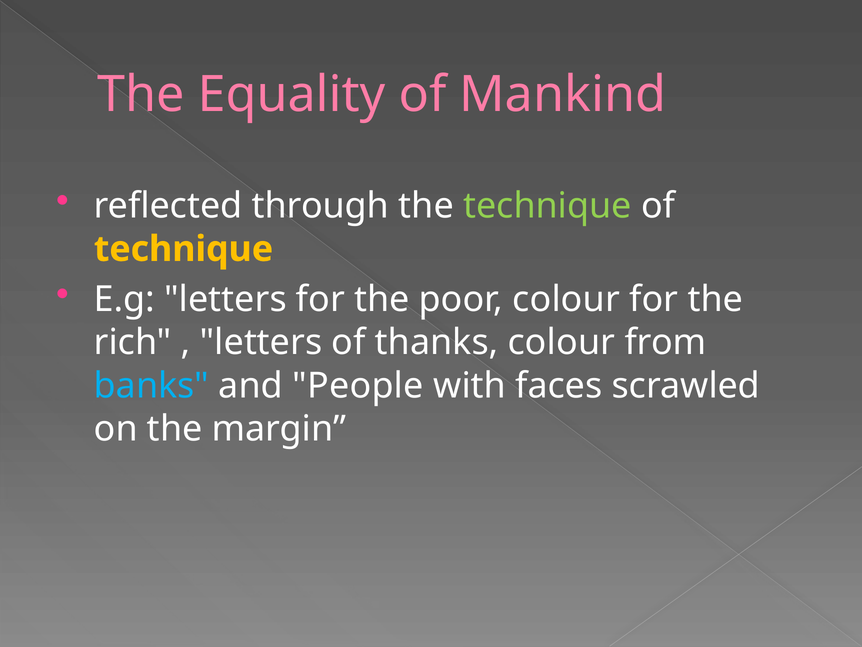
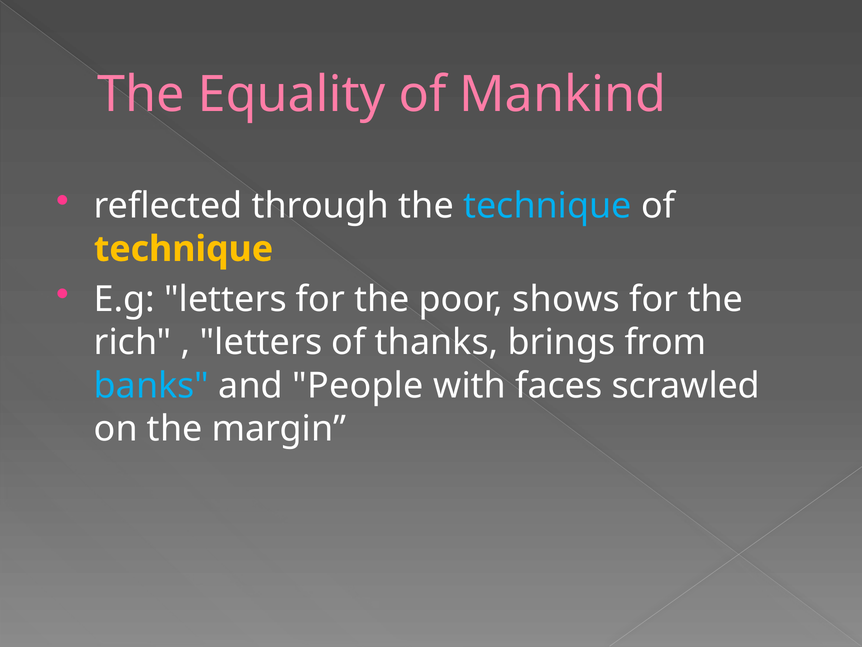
technique at (547, 206) colour: light green -> light blue
poor colour: colour -> shows
thanks colour: colour -> brings
